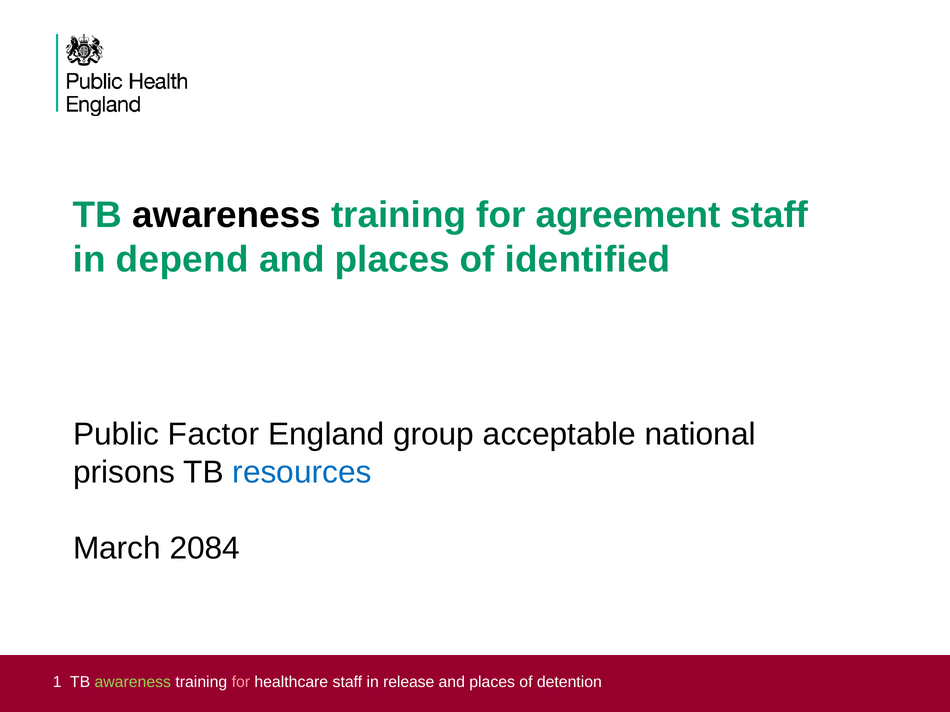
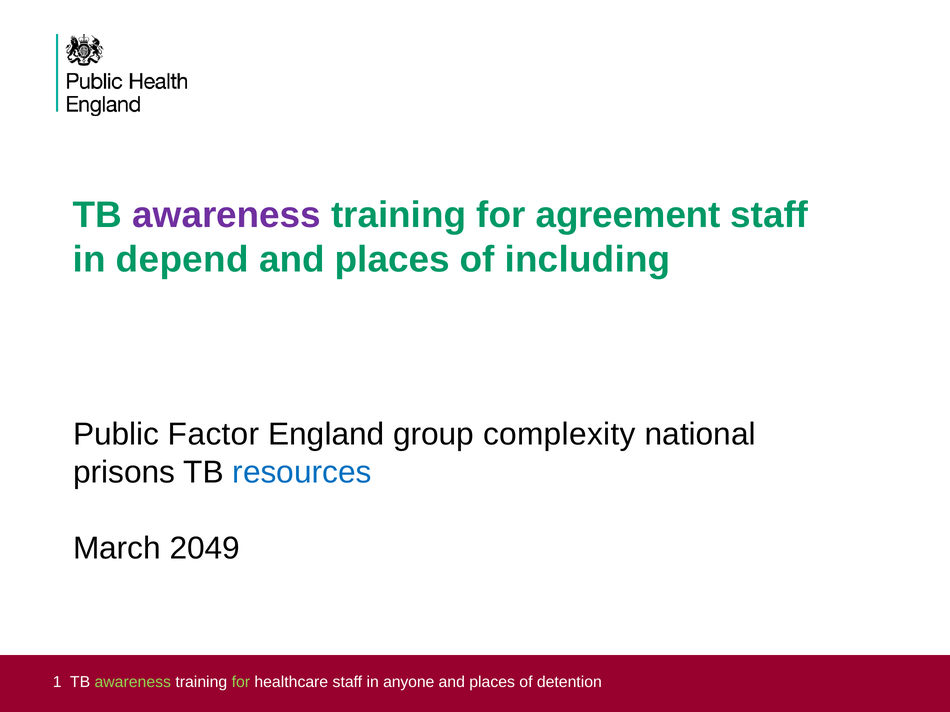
awareness at (227, 215) colour: black -> purple
identified: identified -> including
acceptable: acceptable -> complexity
2084: 2084 -> 2049
for at (241, 682) colour: pink -> light green
release: release -> anyone
